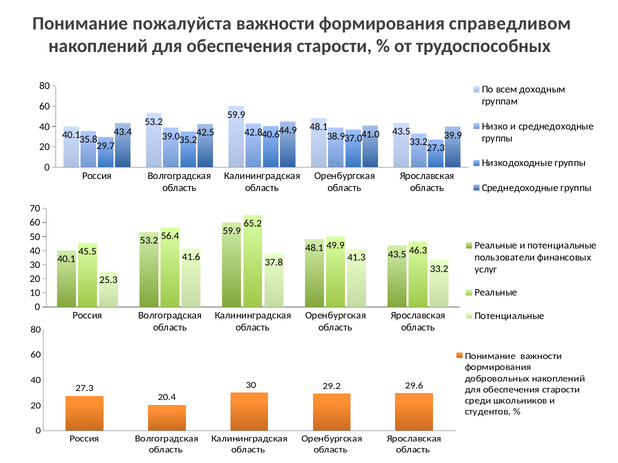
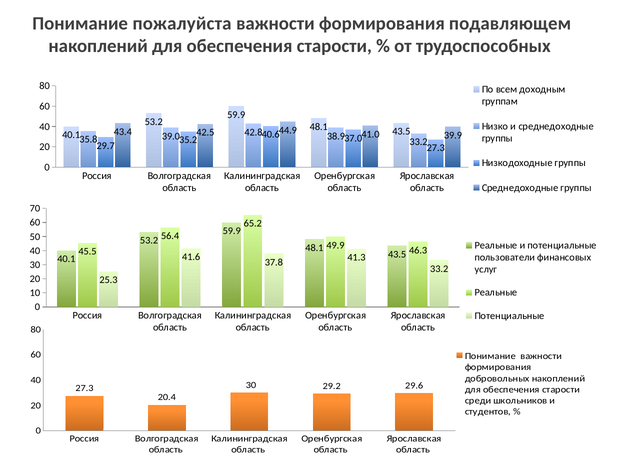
справедливом: справедливом -> подавляющем
